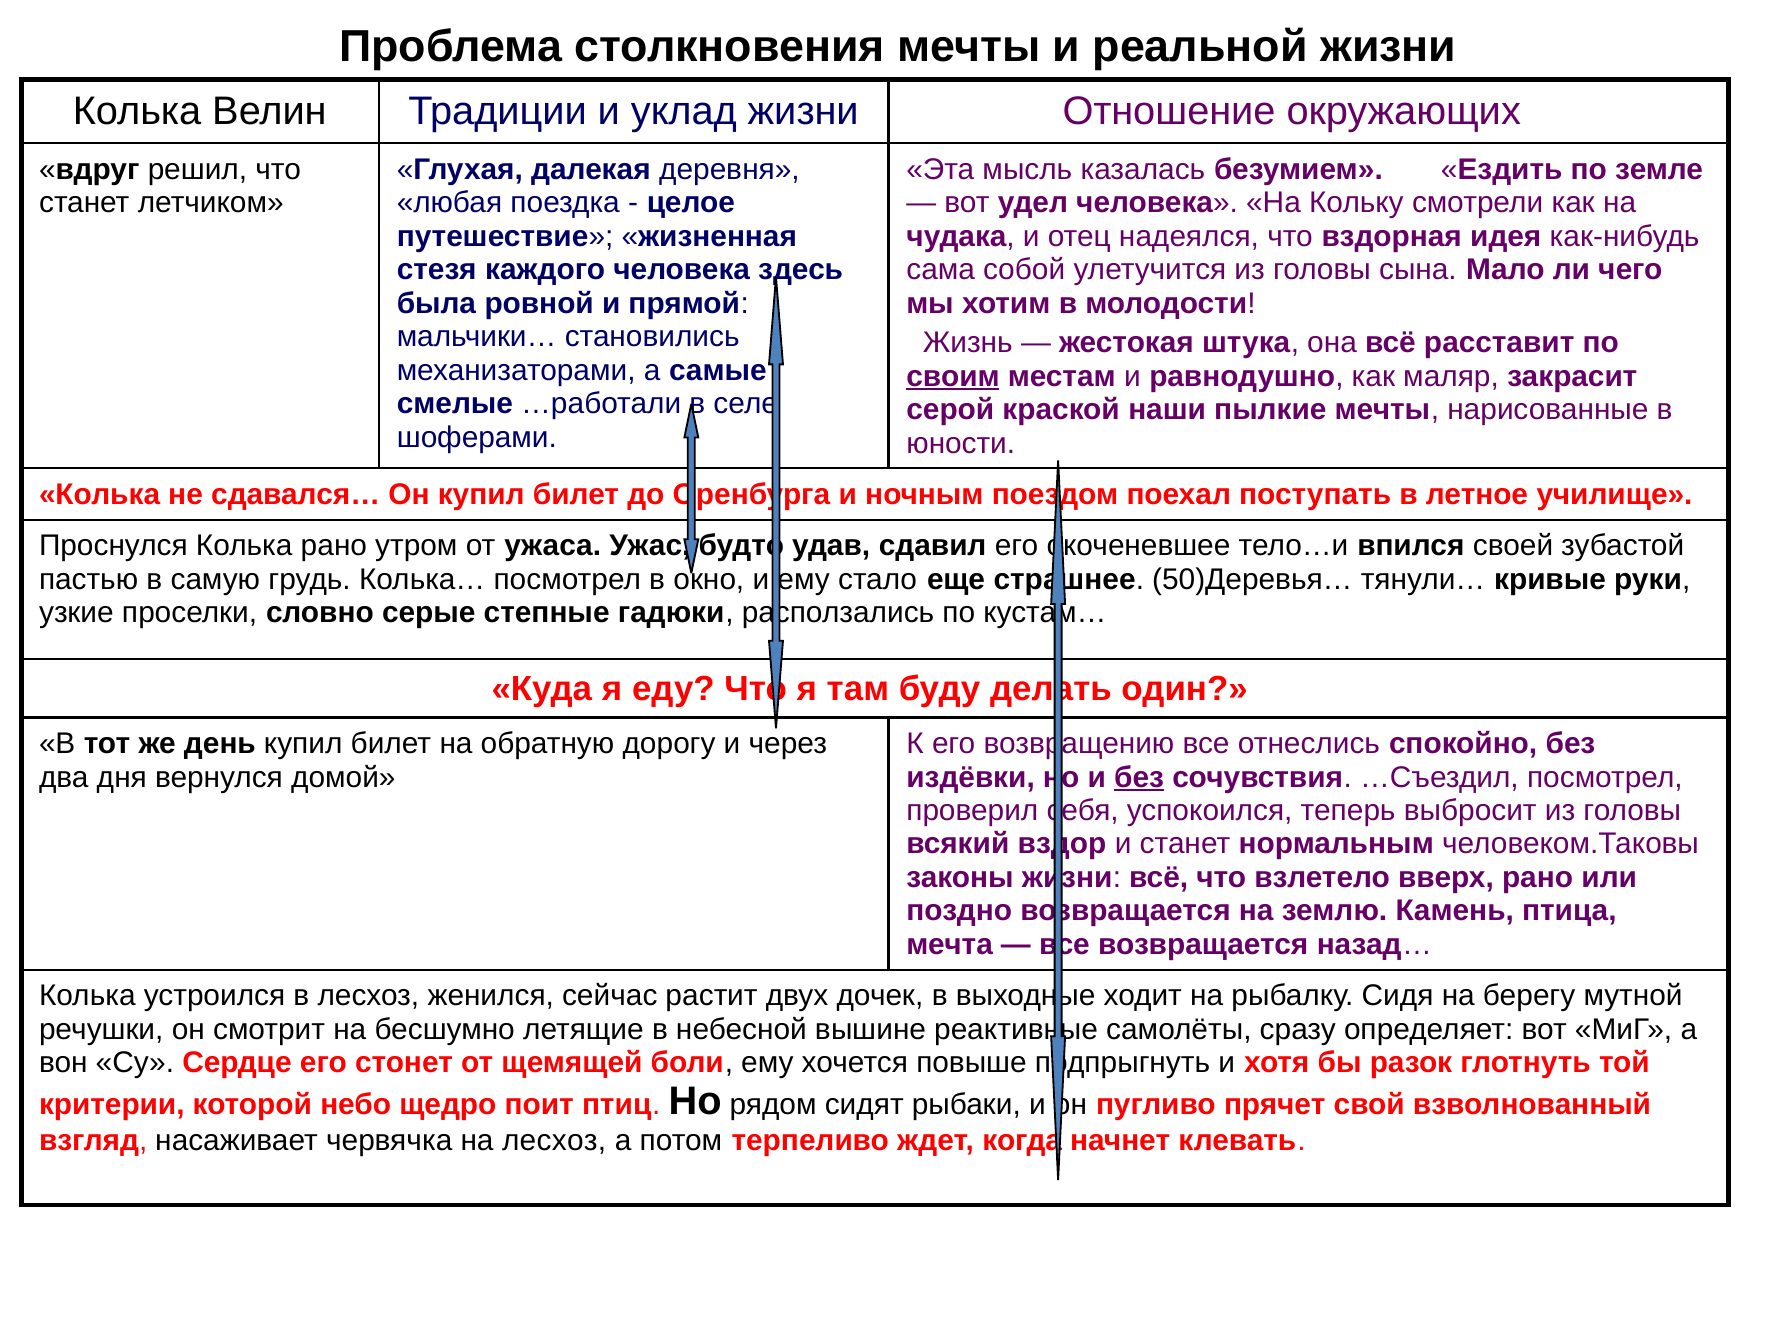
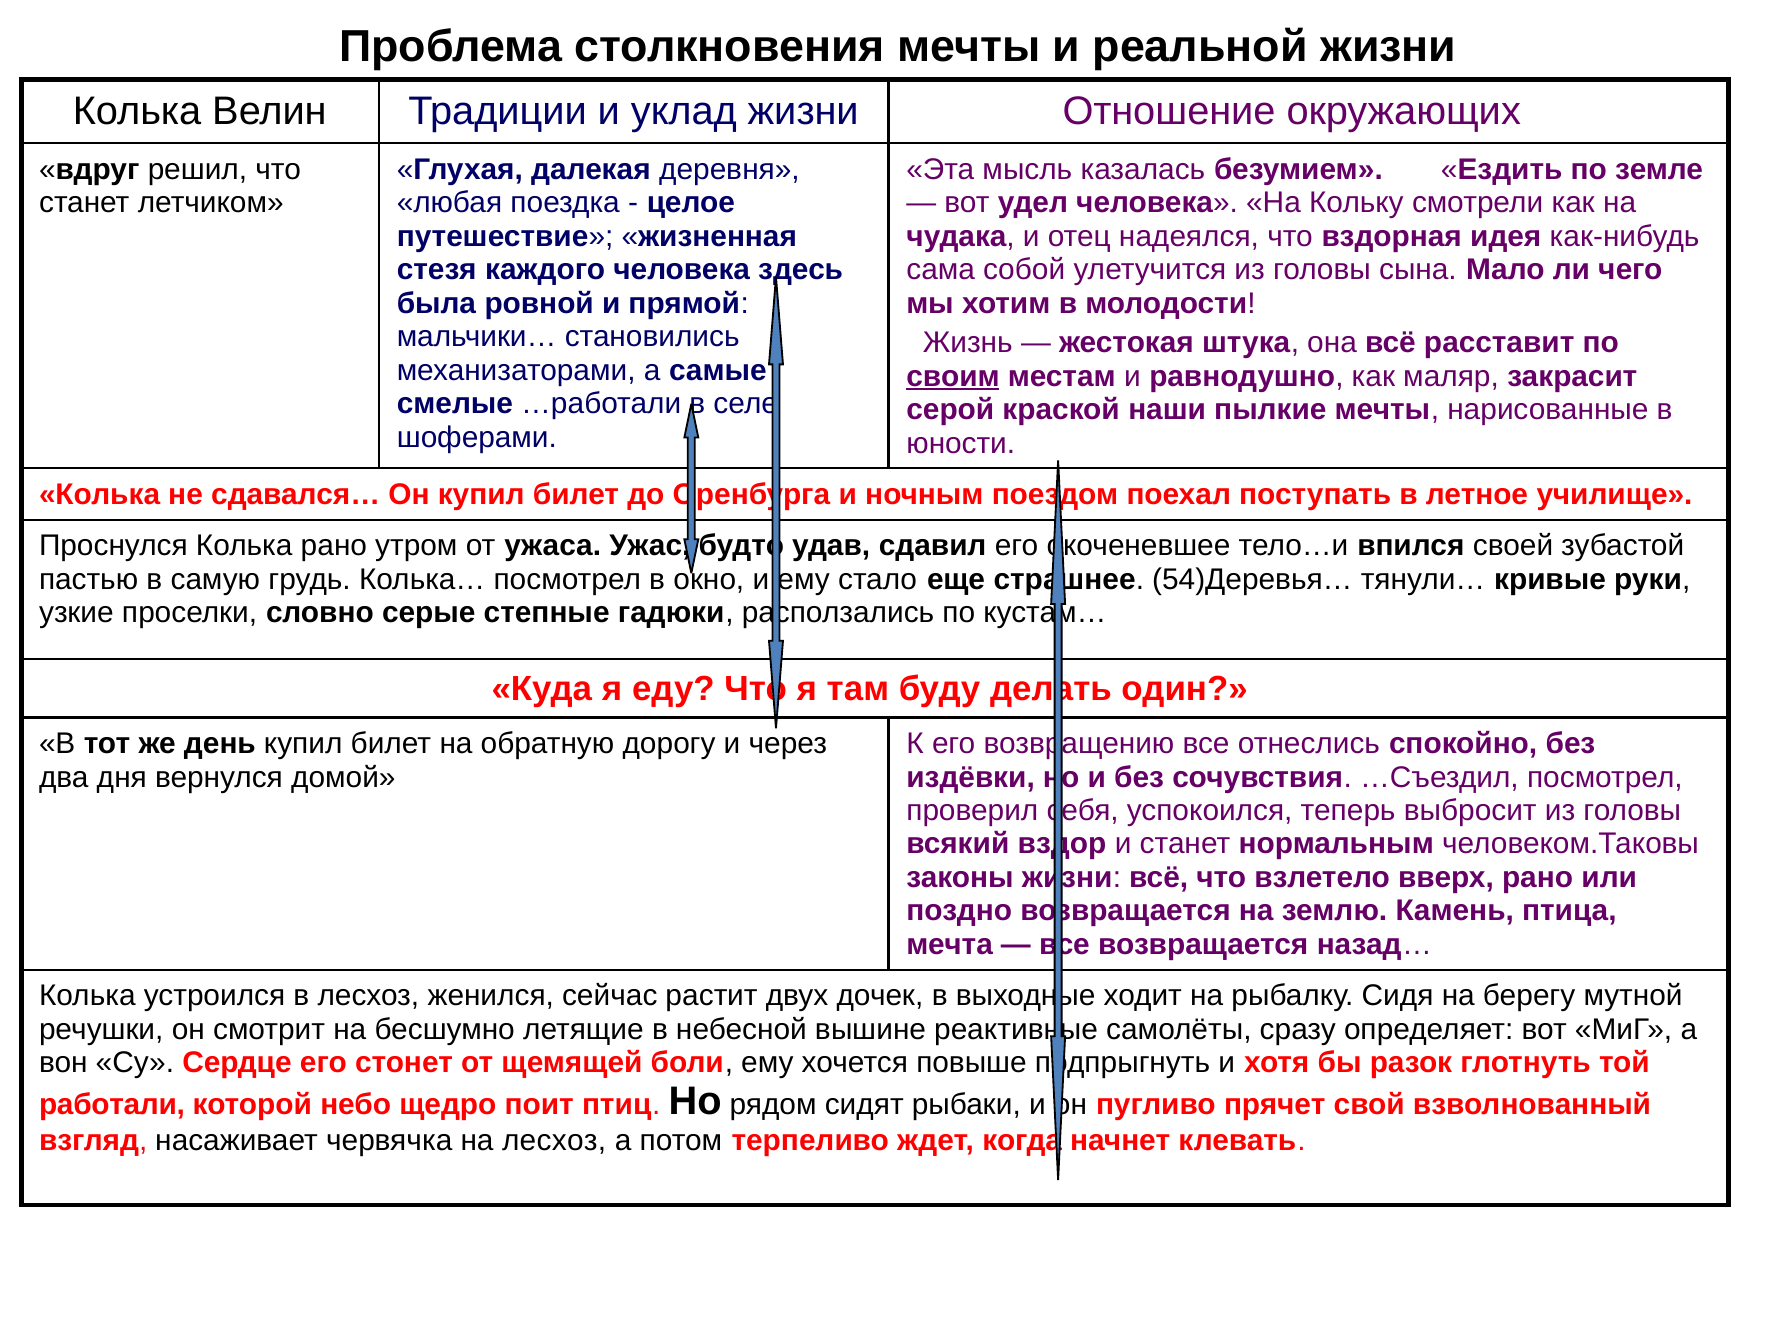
50)Деревья…: 50)Деревья… -> 54)Деревья…
без at (1139, 777) underline: present -> none
критерии: критерии -> работали
